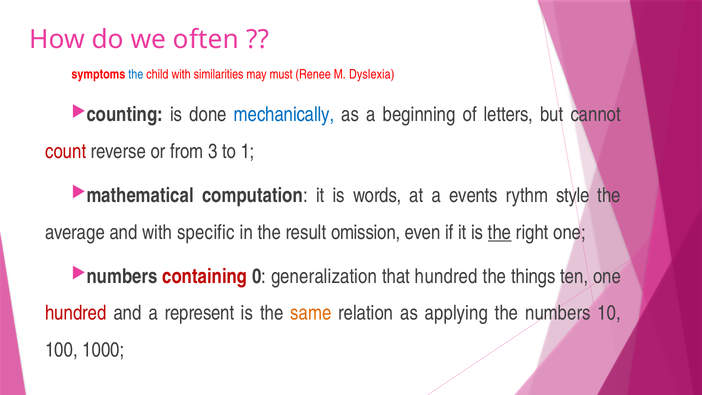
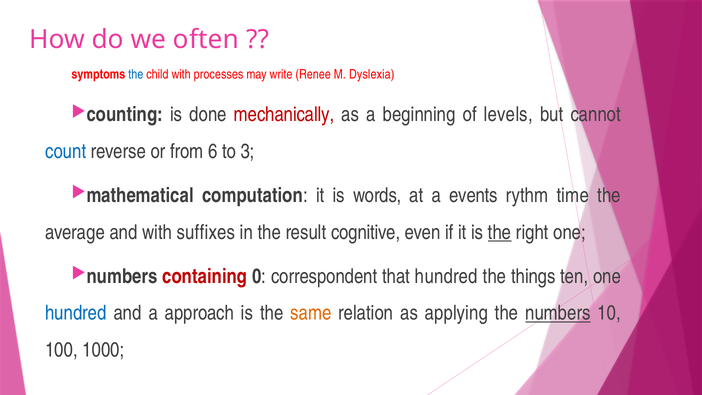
similarities: similarities -> processes
must: must -> write
mechanically colour: blue -> red
letters: letters -> levels
count colour: red -> blue
3: 3 -> 6
1: 1 -> 3
style: style -> time
specific: specific -> suffixes
omission: omission -> cognitive
generalization: generalization -> correspondent
hundred at (76, 313) colour: red -> blue
represent: represent -> approach
numbers underline: none -> present
